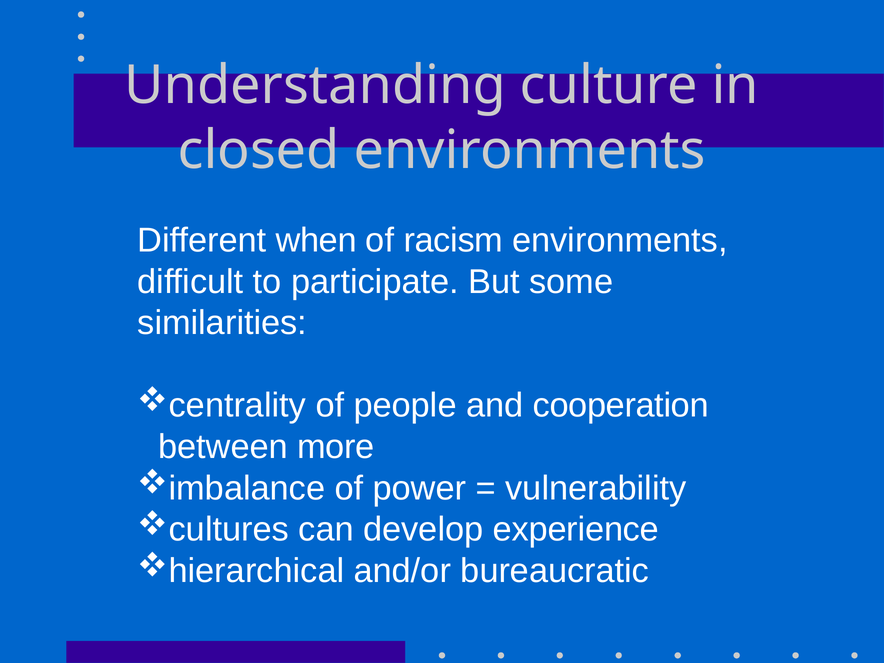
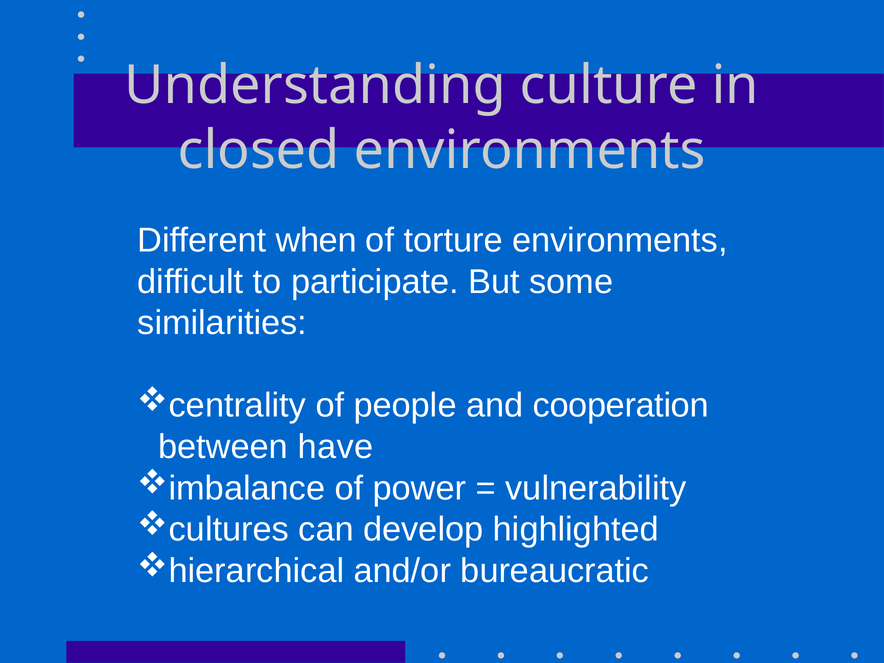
racism: racism -> torture
more: more -> have
experience: experience -> highlighted
